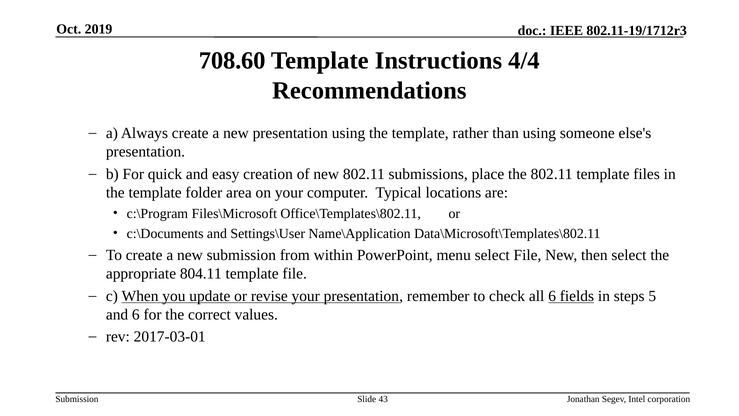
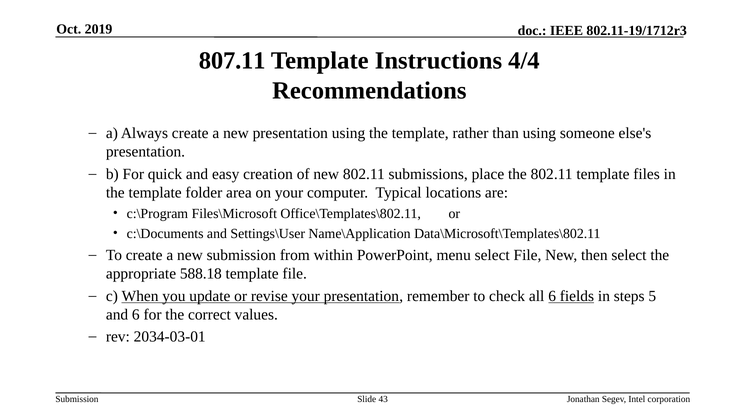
708.60: 708.60 -> 807.11
804.11: 804.11 -> 588.18
2017-03-01: 2017-03-01 -> 2034-03-01
